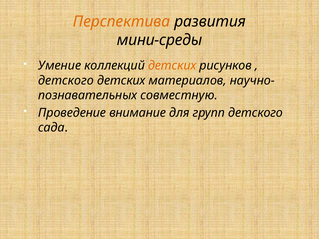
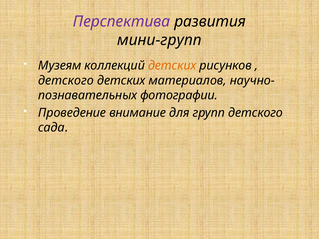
Перспектива colour: orange -> purple
мини-среды: мини-среды -> мини-групп
Умение: Умение -> Музеям
совместную: совместную -> фотографии
